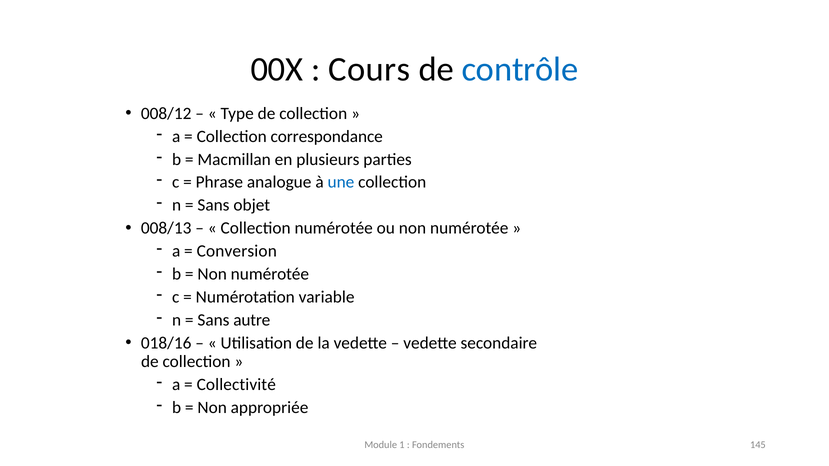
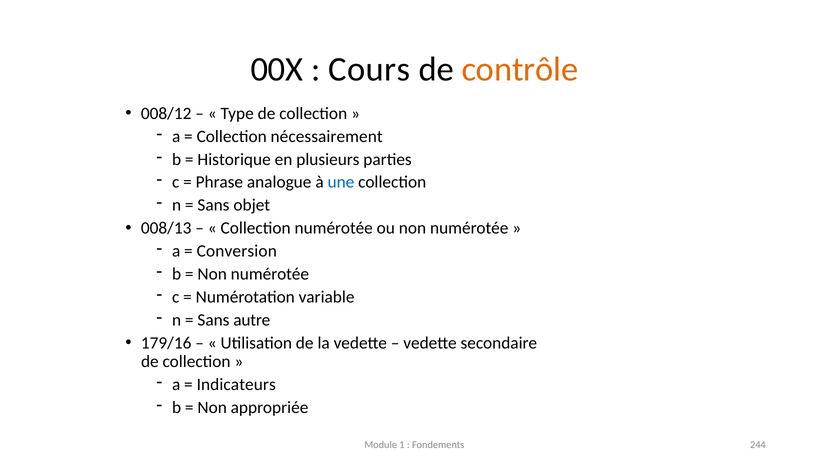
contrôle colour: blue -> orange
correspondance: correspondance -> nécessairement
Macmillan: Macmillan -> Historique
018/16: 018/16 -> 179/16
Collectivité: Collectivité -> Indicateurs
145: 145 -> 244
